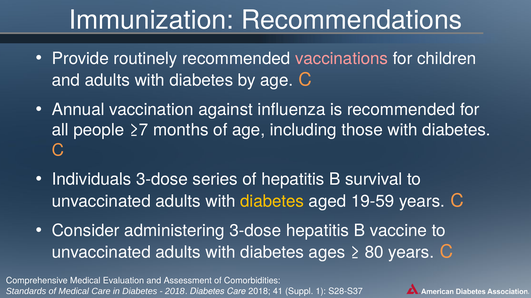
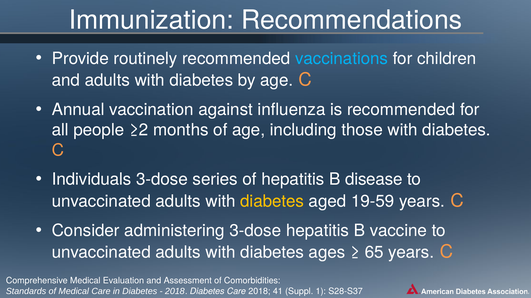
vaccinations colour: pink -> light blue
≥7: ≥7 -> ≥2
survival: survival -> disease
80: 80 -> 65
